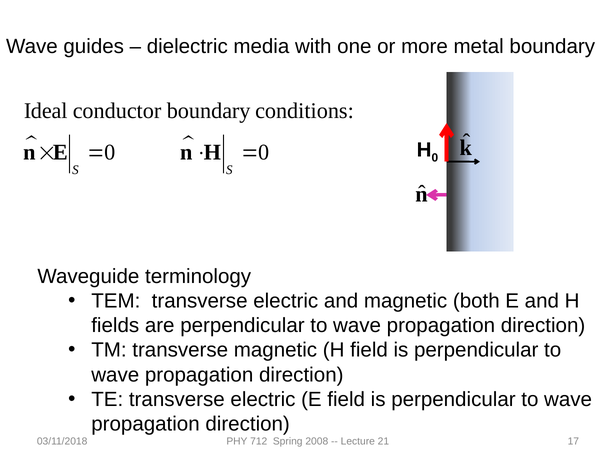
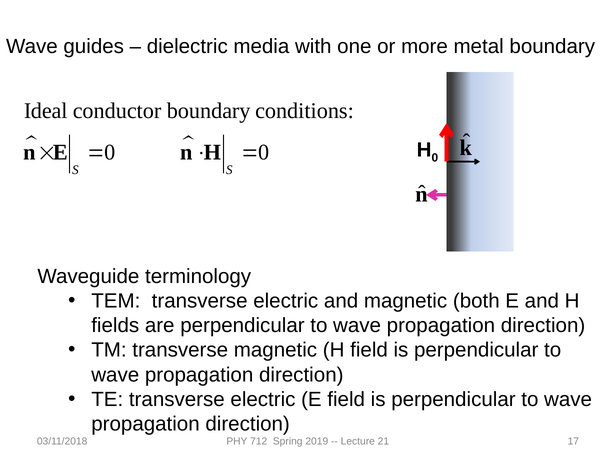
2008: 2008 -> 2019
